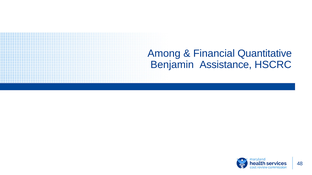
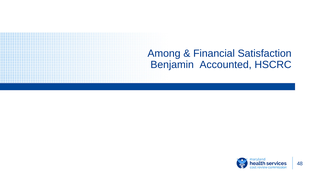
Quantitative: Quantitative -> Satisfaction
Assistance: Assistance -> Accounted
